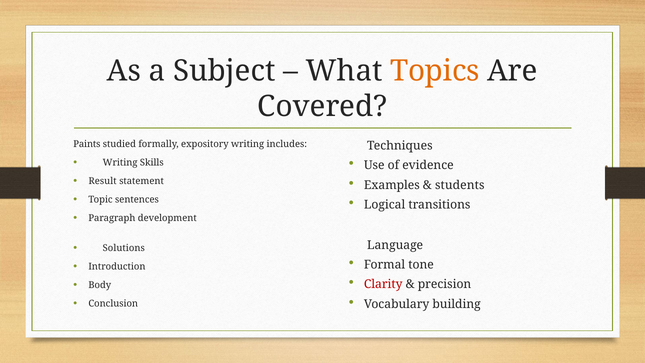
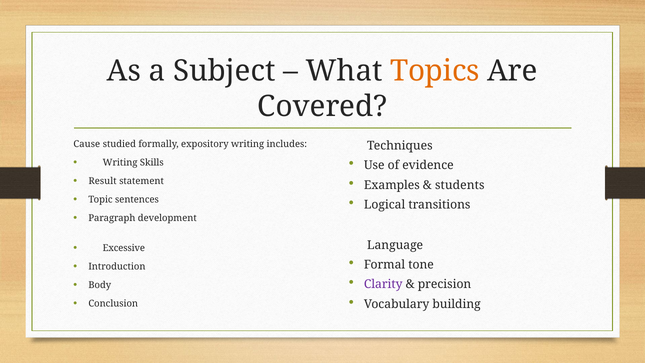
Paints: Paints -> Cause
Solutions: Solutions -> Excessive
Clarity colour: red -> purple
